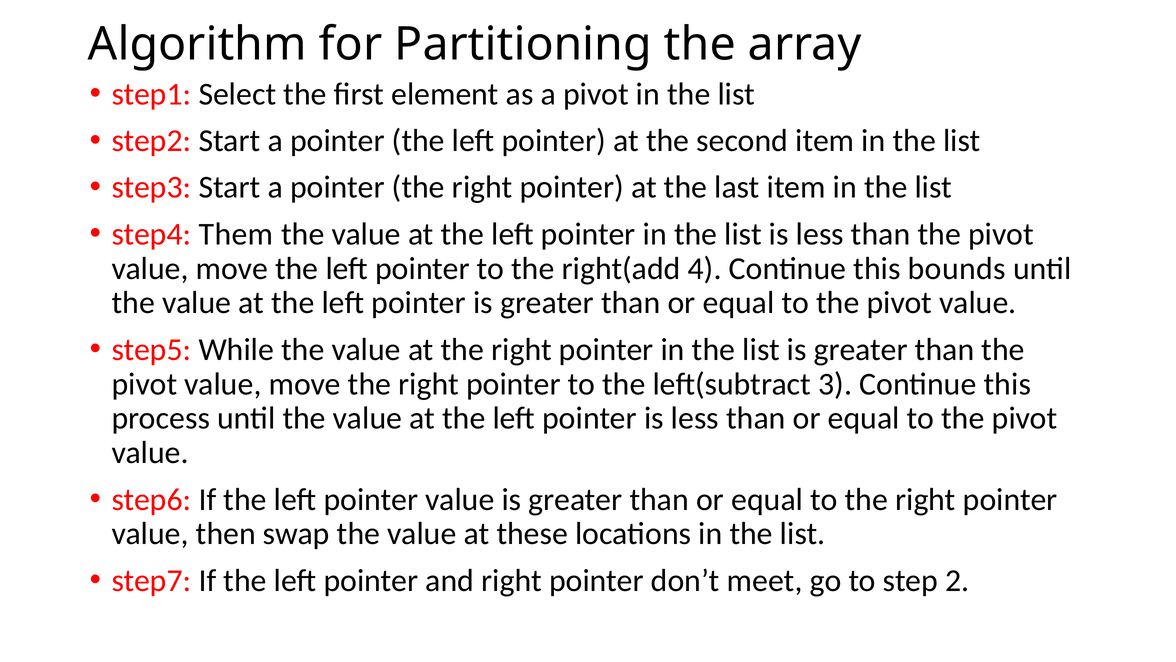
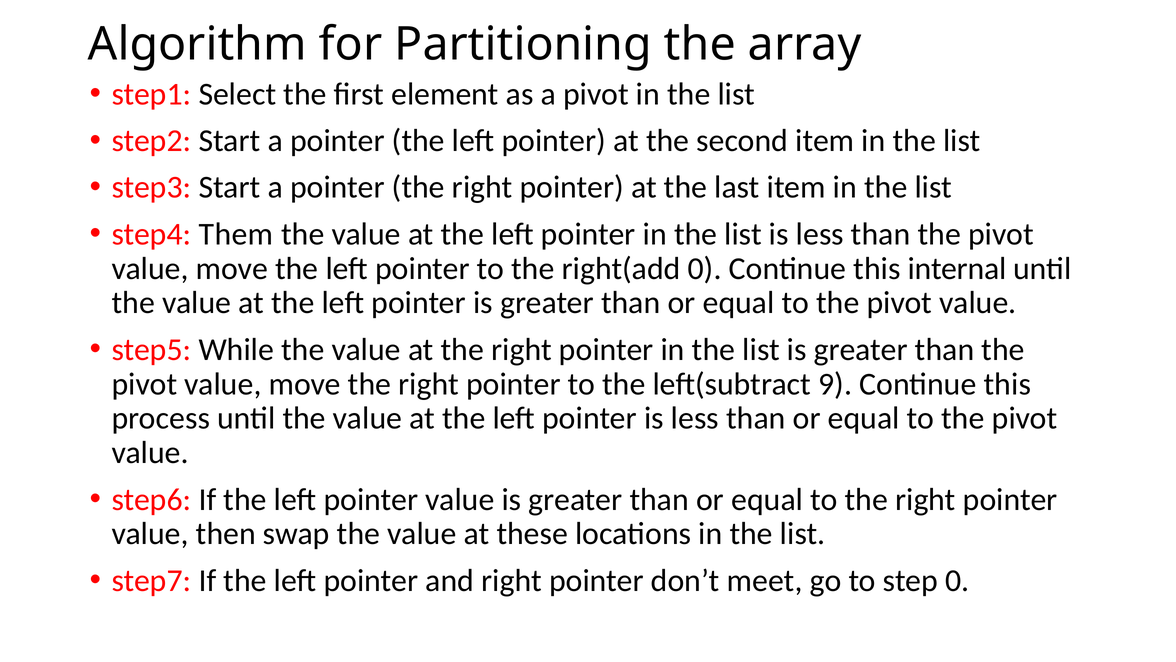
right(add 4: 4 -> 0
bounds: bounds -> internal
3: 3 -> 9
step 2: 2 -> 0
